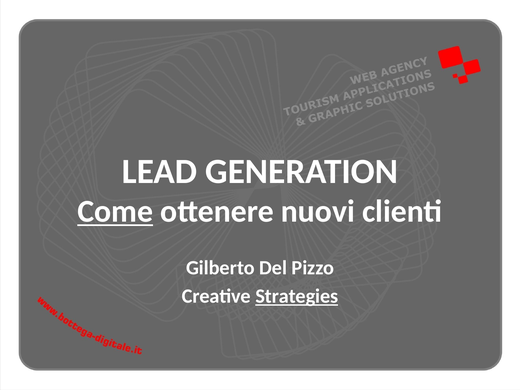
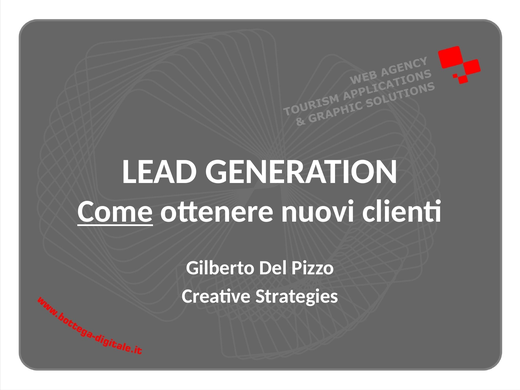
Strategies underline: present -> none
